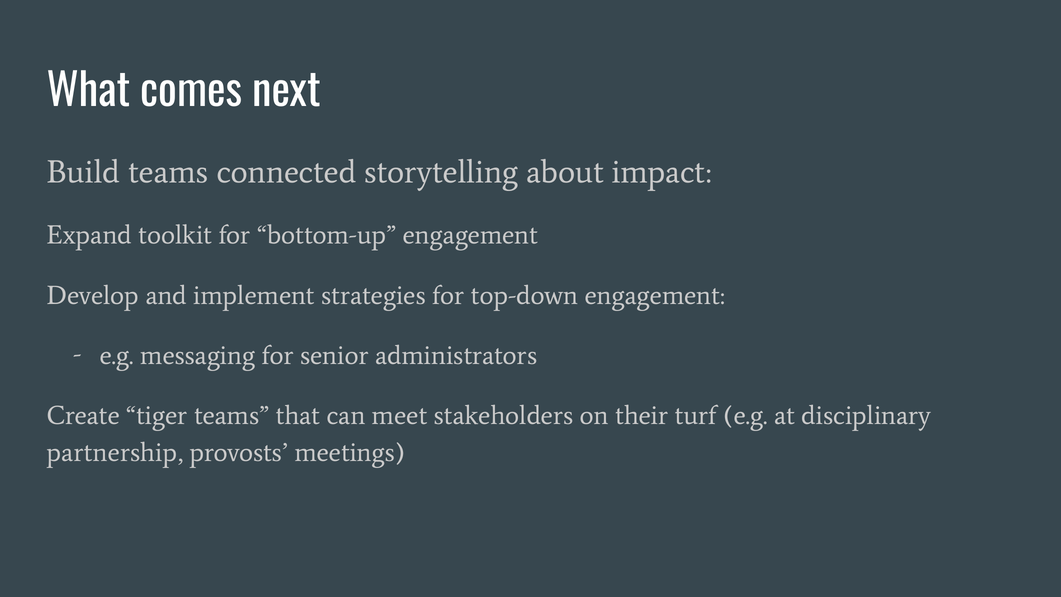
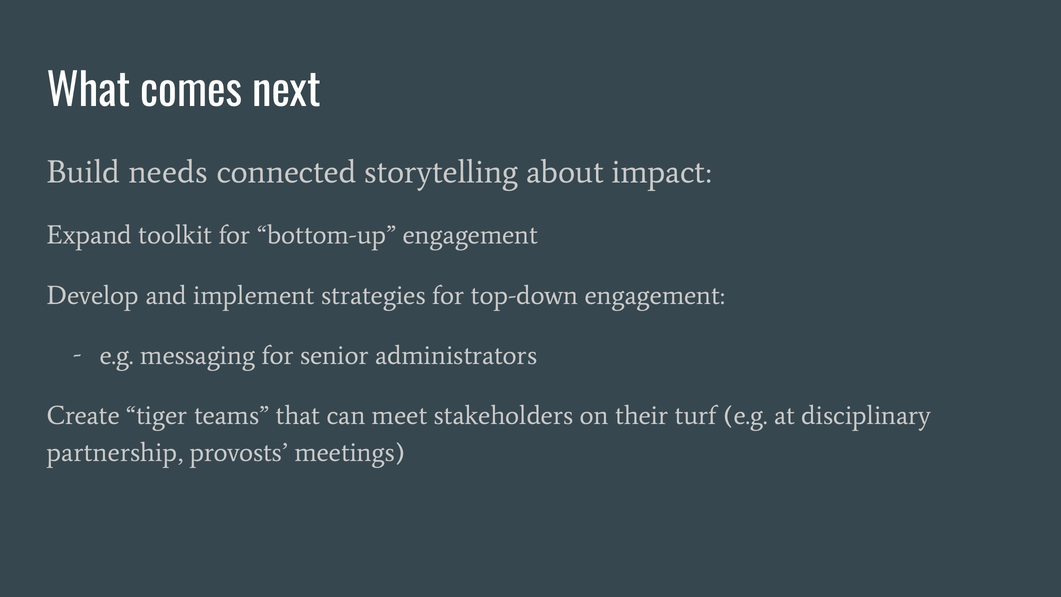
Build teams: teams -> needs
